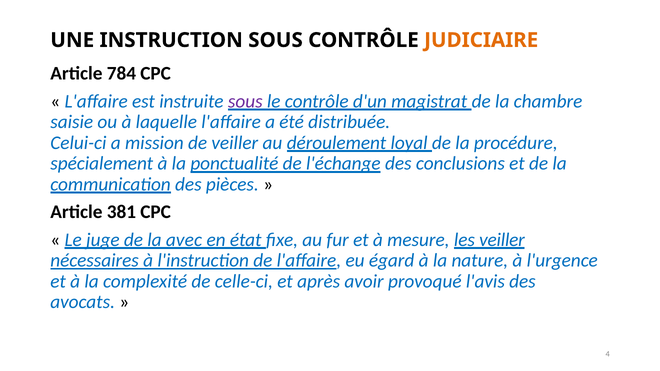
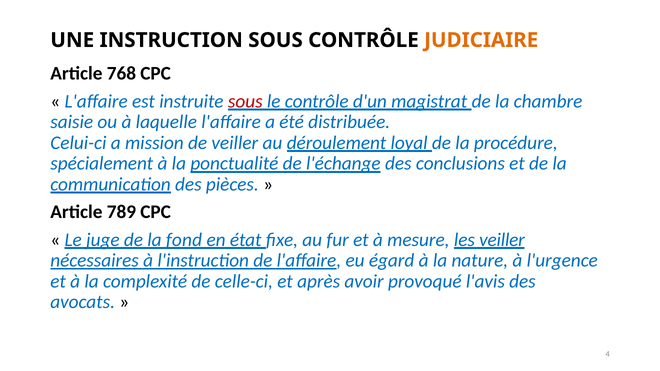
784: 784 -> 768
sous at (245, 101) colour: purple -> red
381: 381 -> 789
avec: avec -> fond
